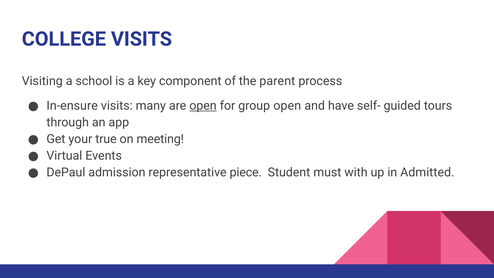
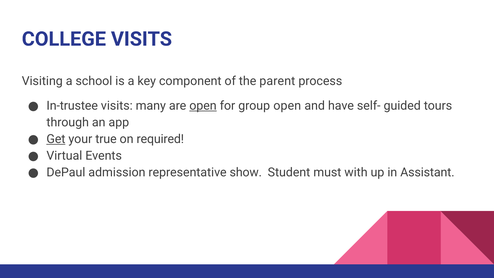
In-ensure: In-ensure -> In-trustee
Get underline: none -> present
meeting: meeting -> required
piece: piece -> show
Admitted: Admitted -> Assistant
